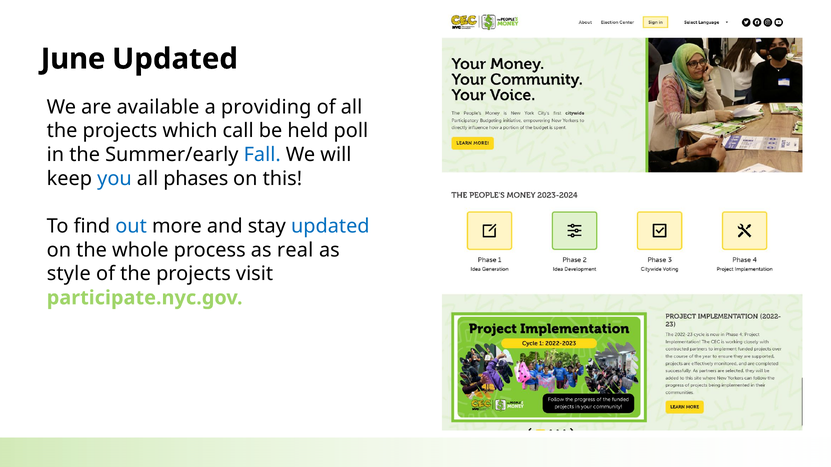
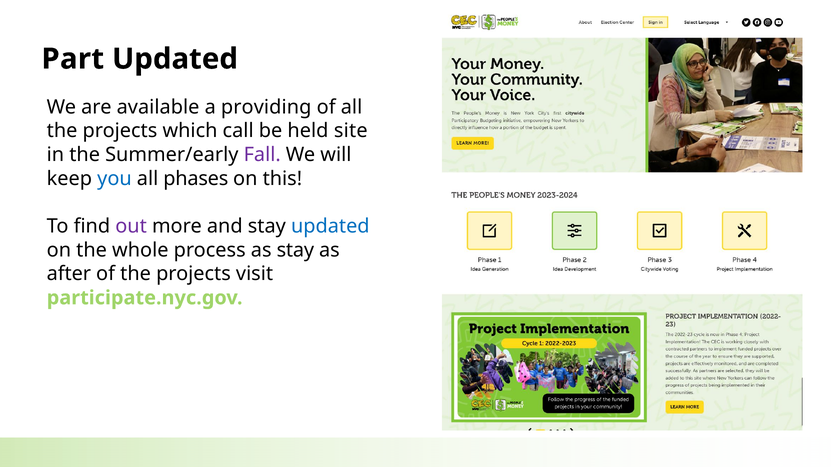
June: June -> Part
poll: poll -> site
Fall colour: blue -> purple
out colour: blue -> purple
as real: real -> stay
style: style -> after
